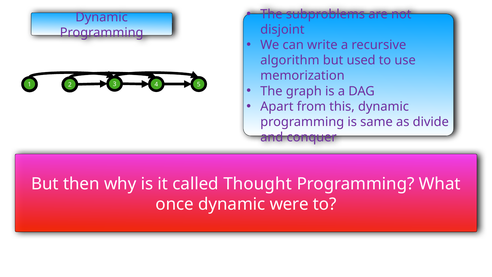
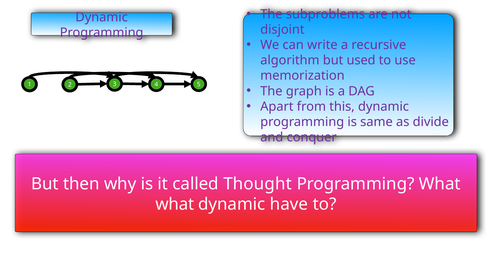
once at (175, 204): once -> what
were: were -> have
